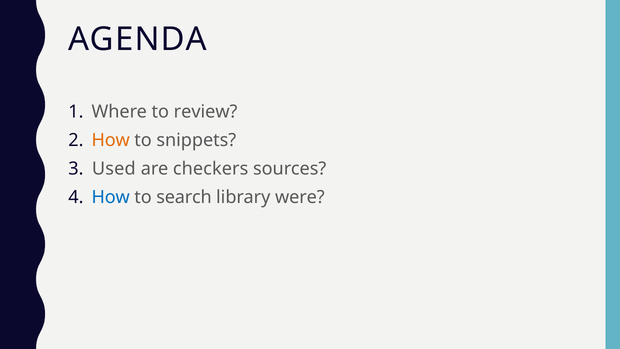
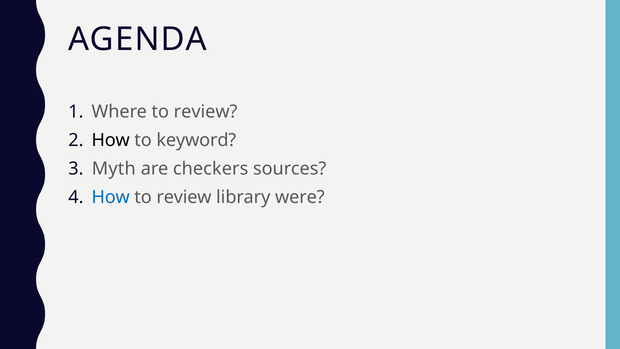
How at (111, 140) colour: orange -> black
snippets: snippets -> keyword
Used: Used -> Myth
search at (184, 197): search -> review
